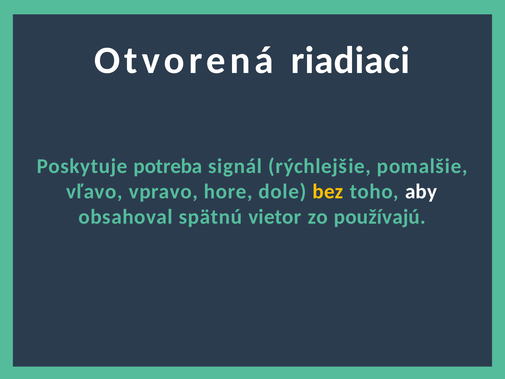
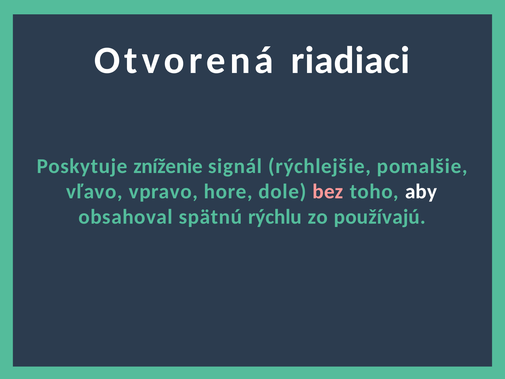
potreba: potreba -> zníženie
bez colour: yellow -> pink
vietor: vietor -> rýchlu
